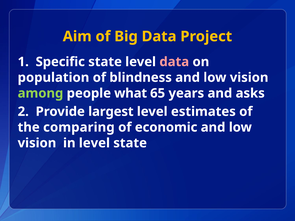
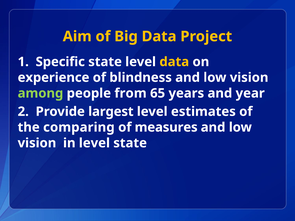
data at (174, 62) colour: pink -> yellow
population: population -> experience
what: what -> from
asks: asks -> year
economic: economic -> measures
